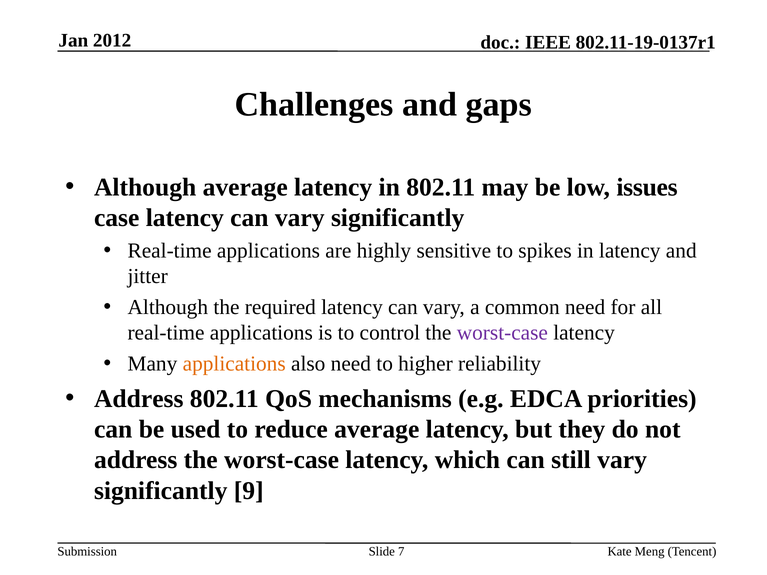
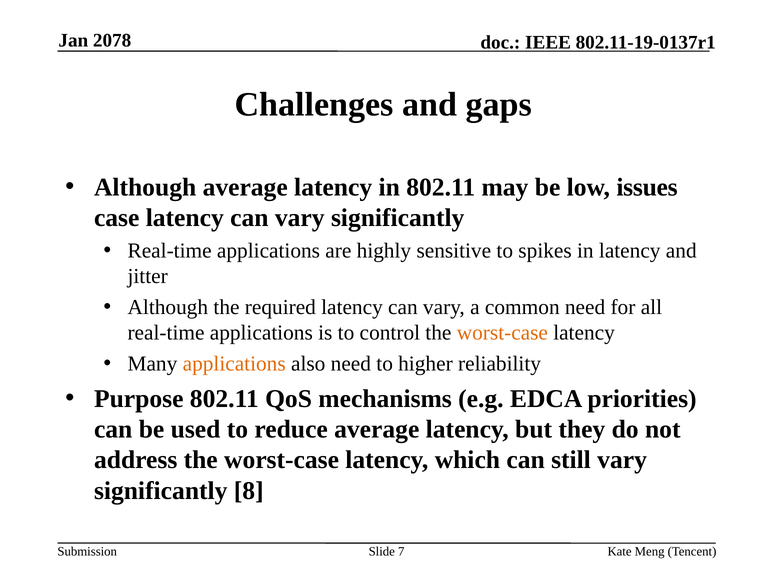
2012: 2012 -> 2078
worst-case at (502, 333) colour: purple -> orange
Address at (139, 399): Address -> Purpose
9: 9 -> 8
